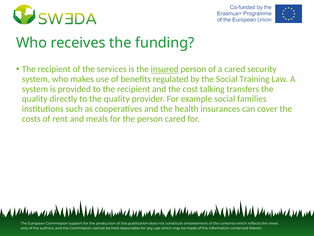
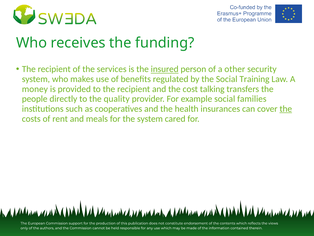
a cared: cared -> other
system at (35, 89): system -> money
quality at (35, 99): quality -> people
the at (286, 109) underline: none -> present
the person: person -> system
